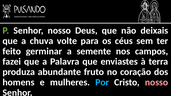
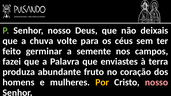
Por colour: light blue -> yellow
